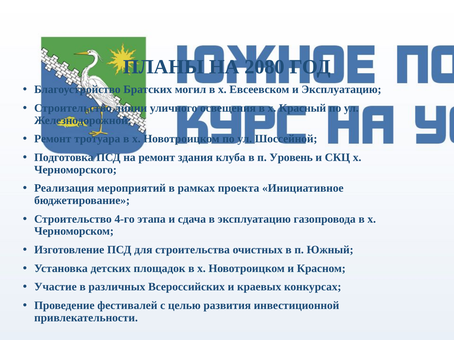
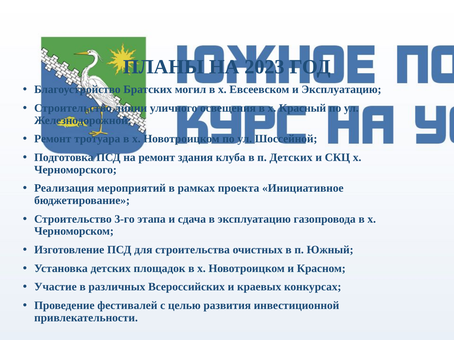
2080: 2080 -> 2023
п Уровень: Уровень -> Детских
4-го: 4-го -> 3-го
